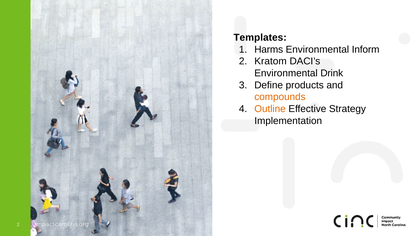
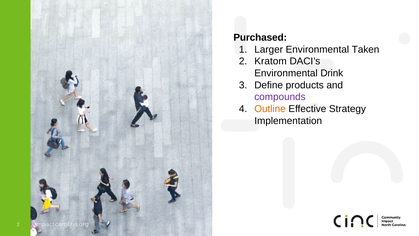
Templates: Templates -> Purchased
Harms: Harms -> Larger
Inform: Inform -> Taken
compounds colour: orange -> purple
